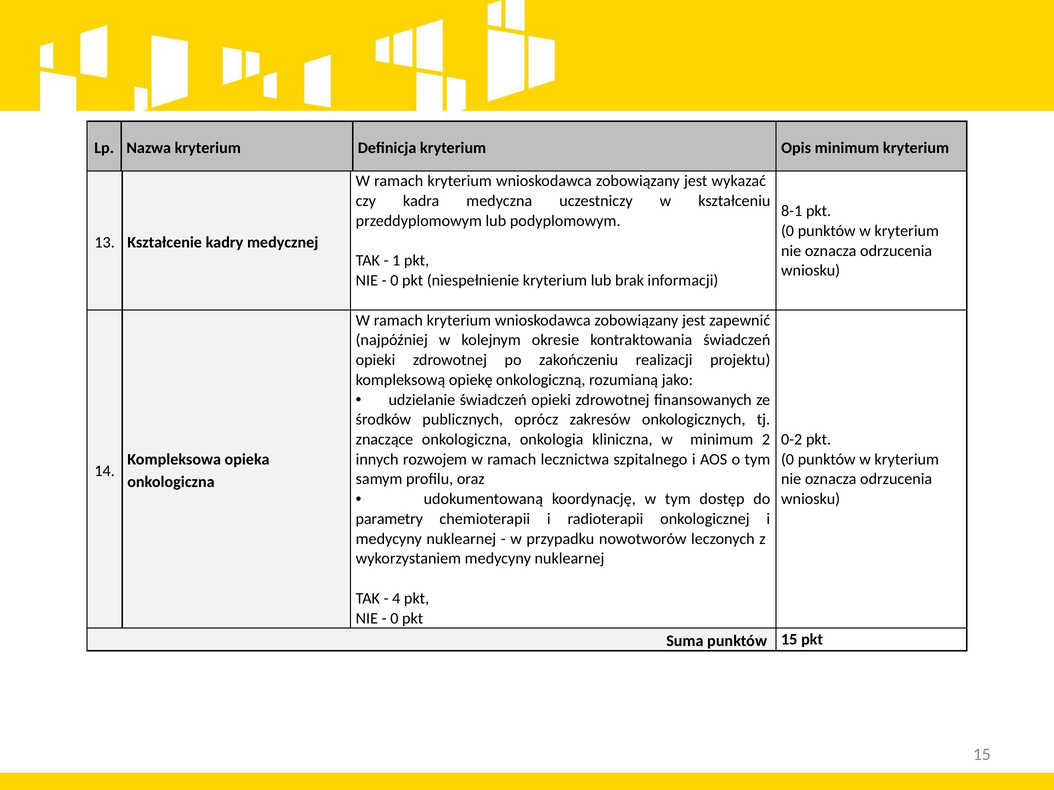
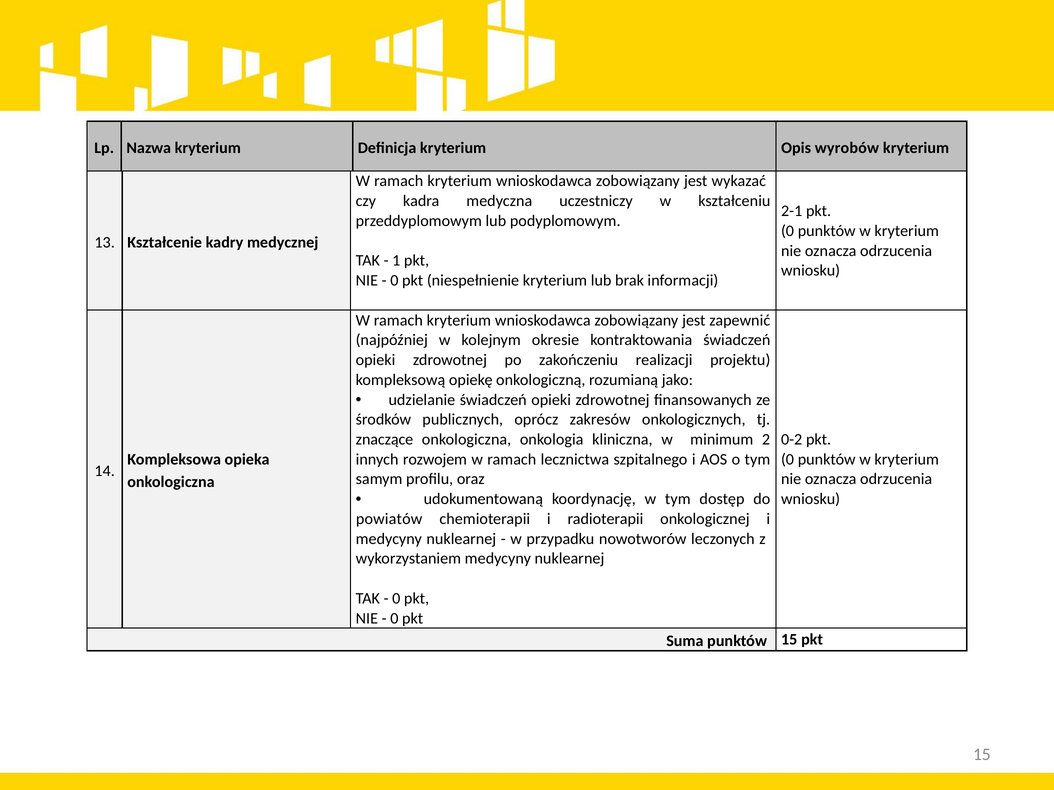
Opis minimum: minimum -> wyrobów
8-1: 8-1 -> 2-1
parametry: parametry -> powiatów
4 at (396, 599): 4 -> 0
